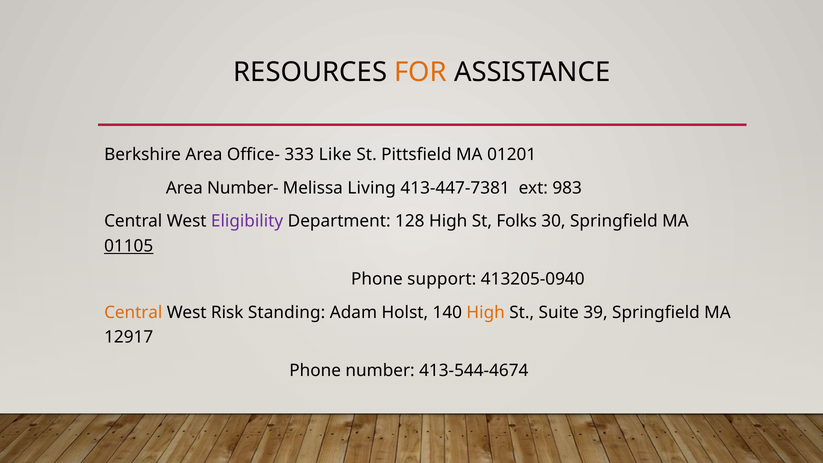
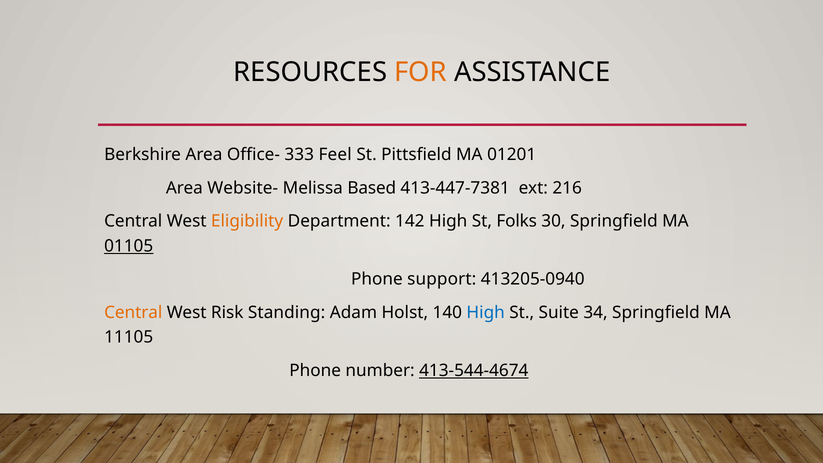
Like: Like -> Feel
Number-: Number- -> Website-
Living: Living -> Based
983: 983 -> 216
Eligibility colour: purple -> orange
128: 128 -> 142
High at (486, 313) colour: orange -> blue
39: 39 -> 34
12917: 12917 -> 11105
413-544-4674 underline: none -> present
